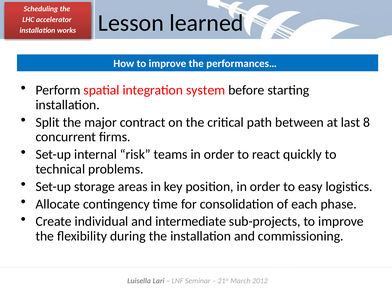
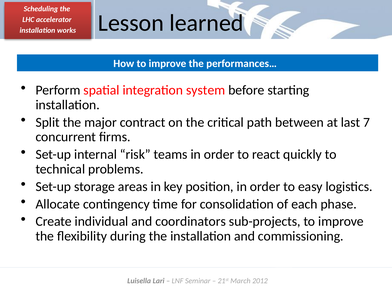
8: 8 -> 7
intermediate: intermediate -> coordinators
